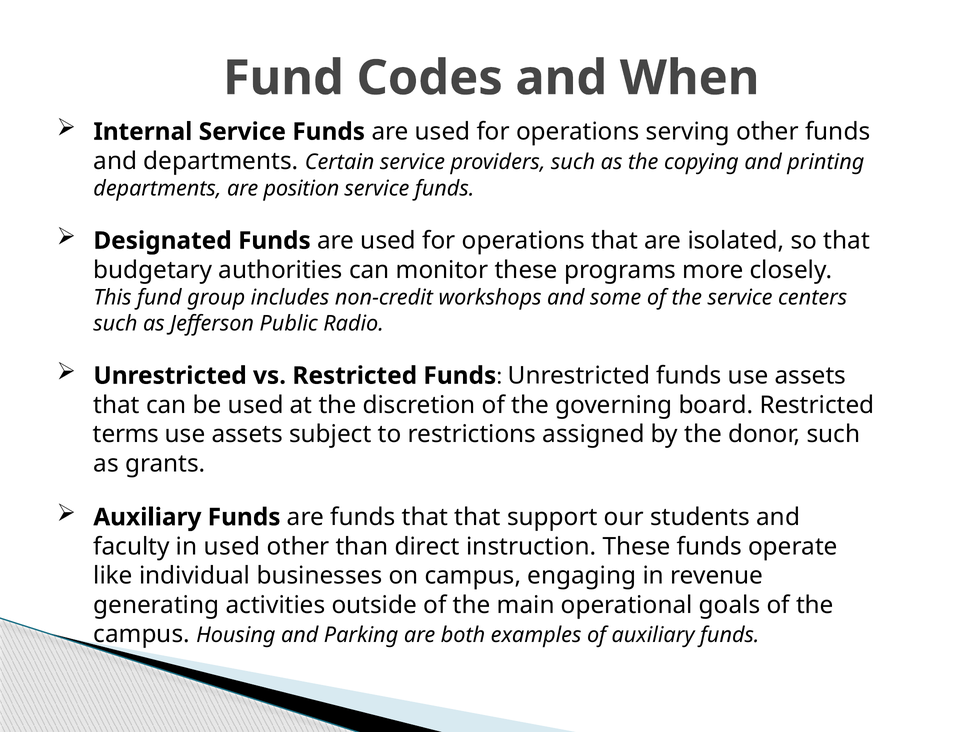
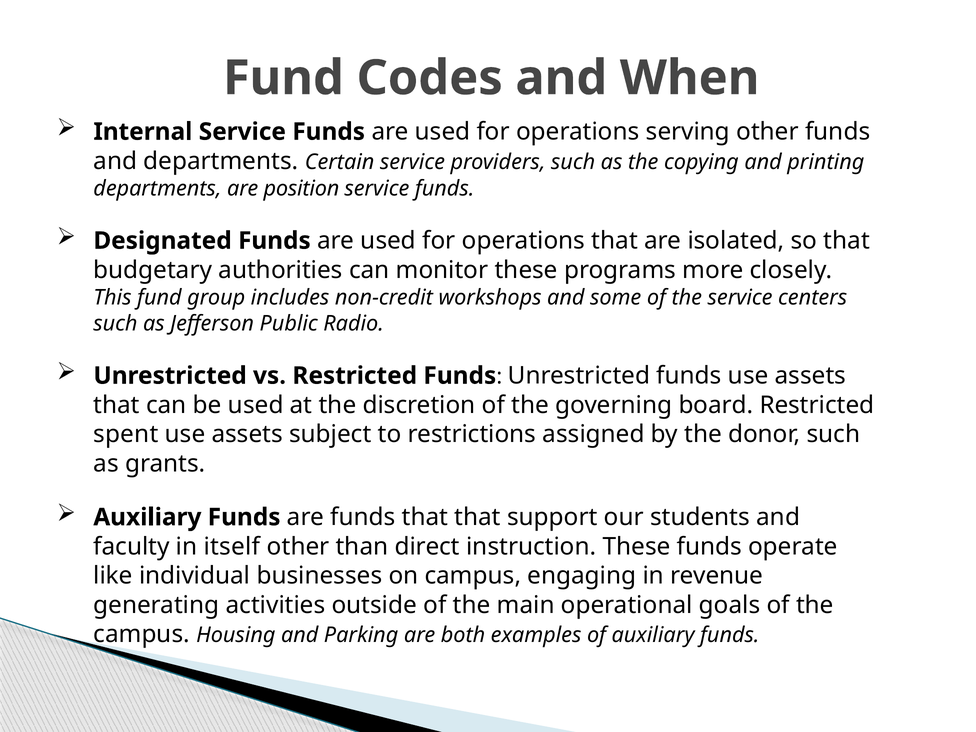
terms: terms -> spent
in used: used -> itself
